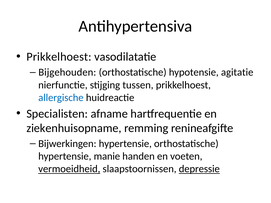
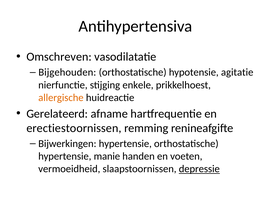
Prikkelhoest at (59, 57): Prikkelhoest -> Omschreven
tussen: tussen -> enkele
allergische colour: blue -> orange
Specialisten: Specialisten -> Gerelateerd
ziekenhuisopname: ziekenhuisopname -> erectiestoornissen
vermoeidheid underline: present -> none
